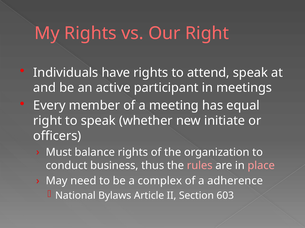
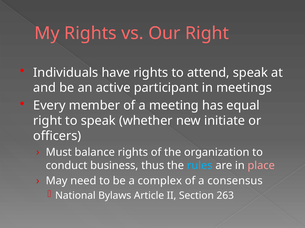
rules colour: pink -> light blue
adherence: adherence -> consensus
603: 603 -> 263
